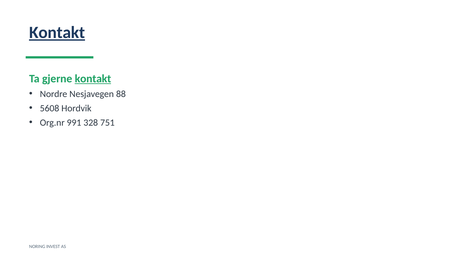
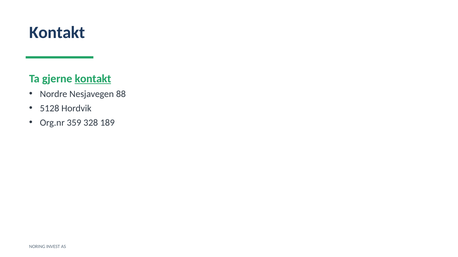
Kontakt at (57, 33) underline: present -> none
5608: 5608 -> 5128
991: 991 -> 359
751: 751 -> 189
